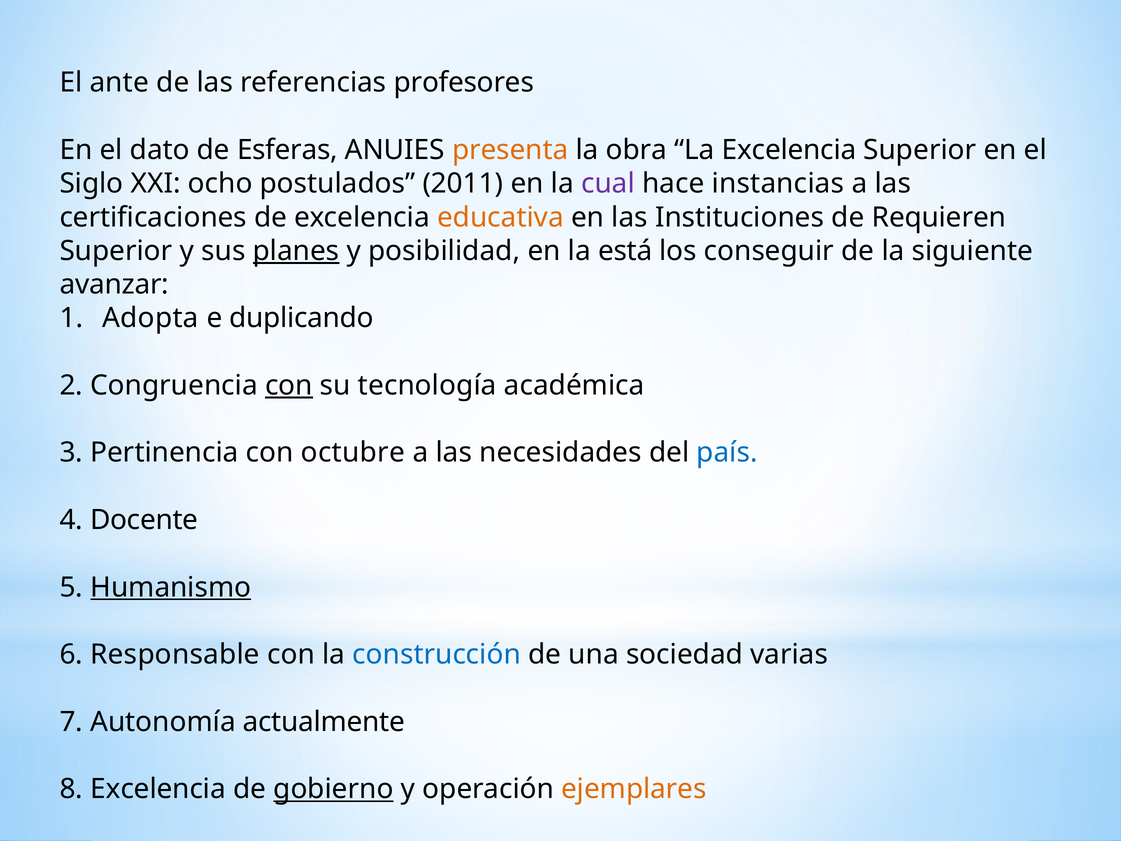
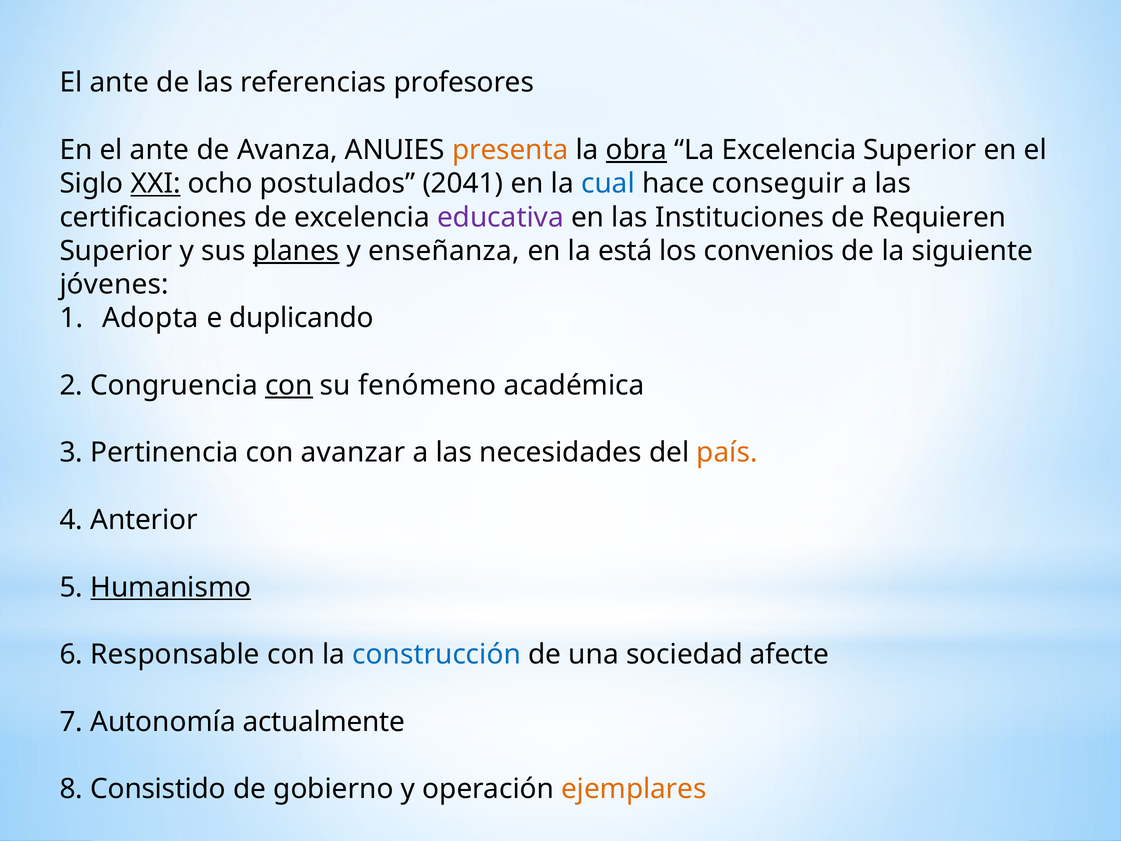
En el dato: dato -> ante
Esferas: Esferas -> Avanza
obra underline: none -> present
XXI underline: none -> present
2011: 2011 -> 2041
cual colour: purple -> blue
instancias: instancias -> conseguir
educativa colour: orange -> purple
posibilidad: posibilidad -> enseñanza
conseguir: conseguir -> convenios
avanzar: avanzar -> jóvenes
tecnología: tecnología -> fenómeno
octubre: octubre -> avanzar
país colour: blue -> orange
Docente: Docente -> Anterior
varias: varias -> afecte
8 Excelencia: Excelencia -> Consistido
gobierno underline: present -> none
